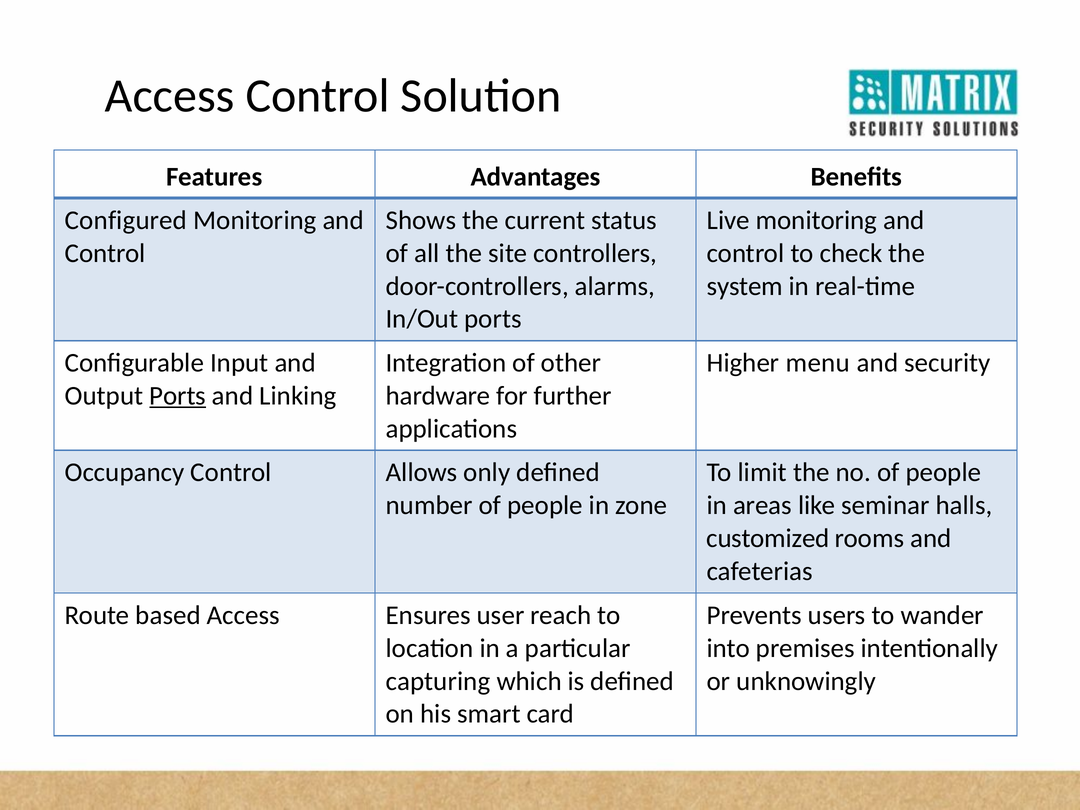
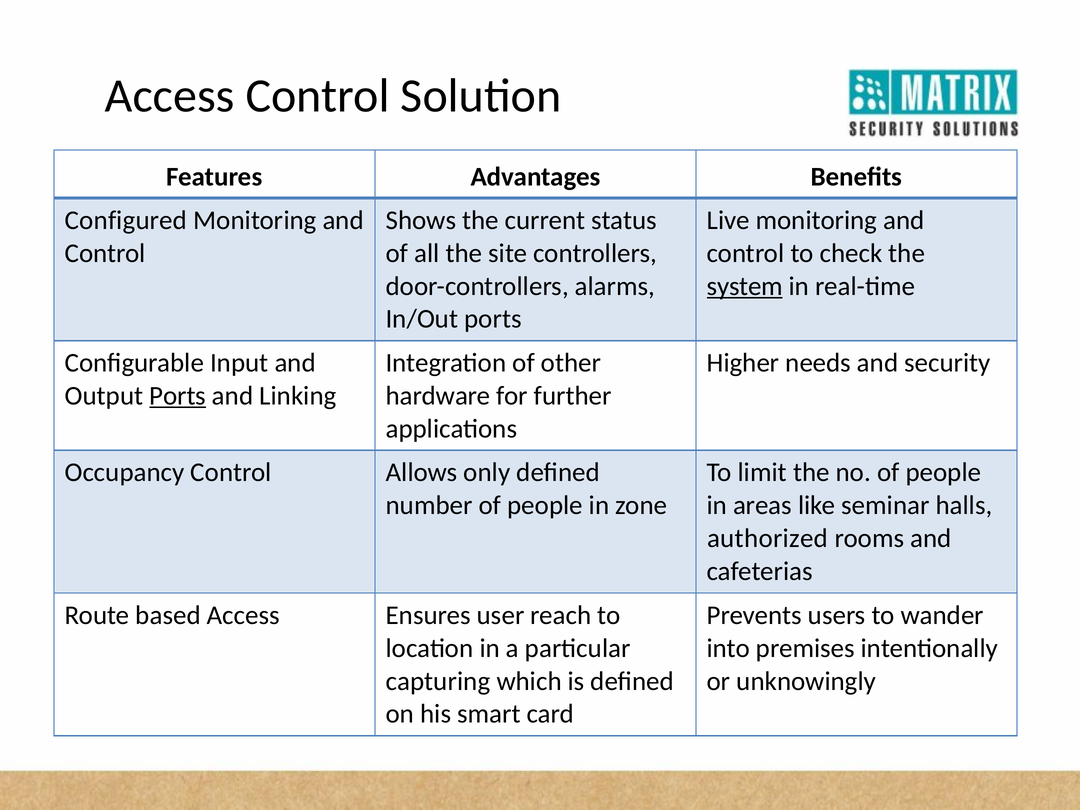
system underline: none -> present
menu: menu -> needs
customized: customized -> authorized
